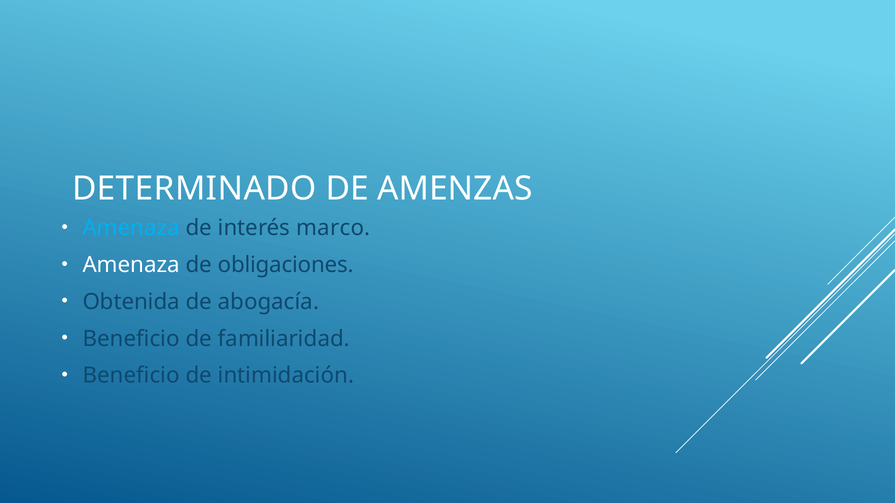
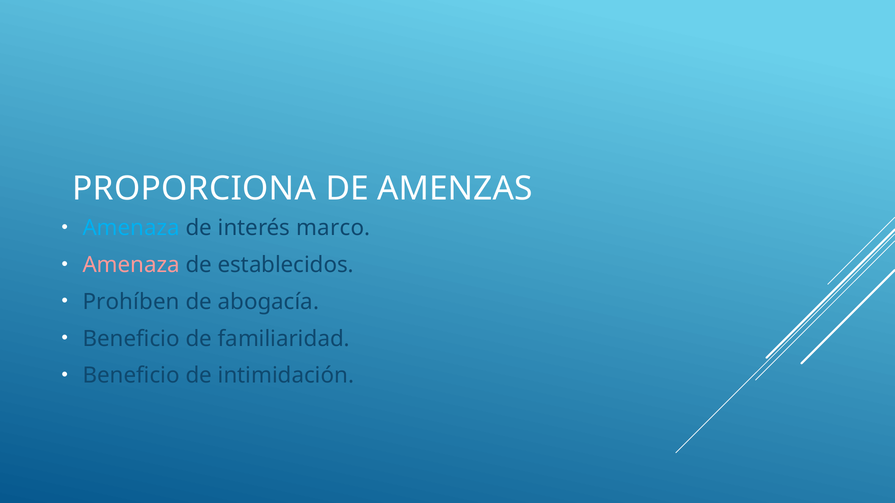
DETERMINADO: DETERMINADO -> PROPORCIONA
Amenaza at (131, 265) colour: white -> pink
obligaciones: obligaciones -> establecidos
Obtenida: Obtenida -> Prohíben
